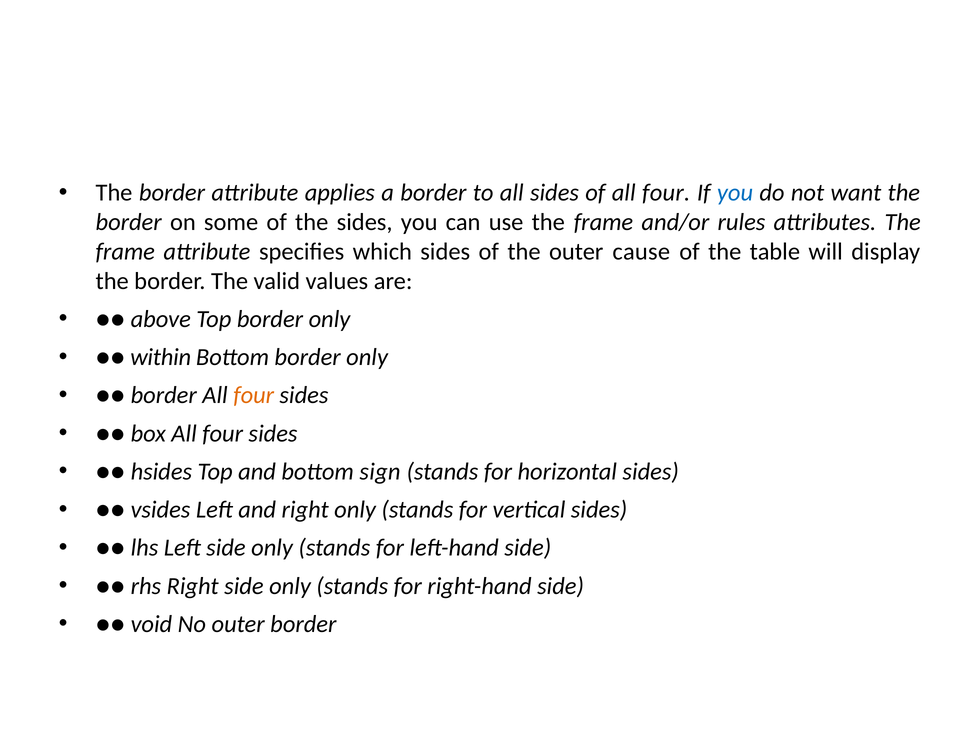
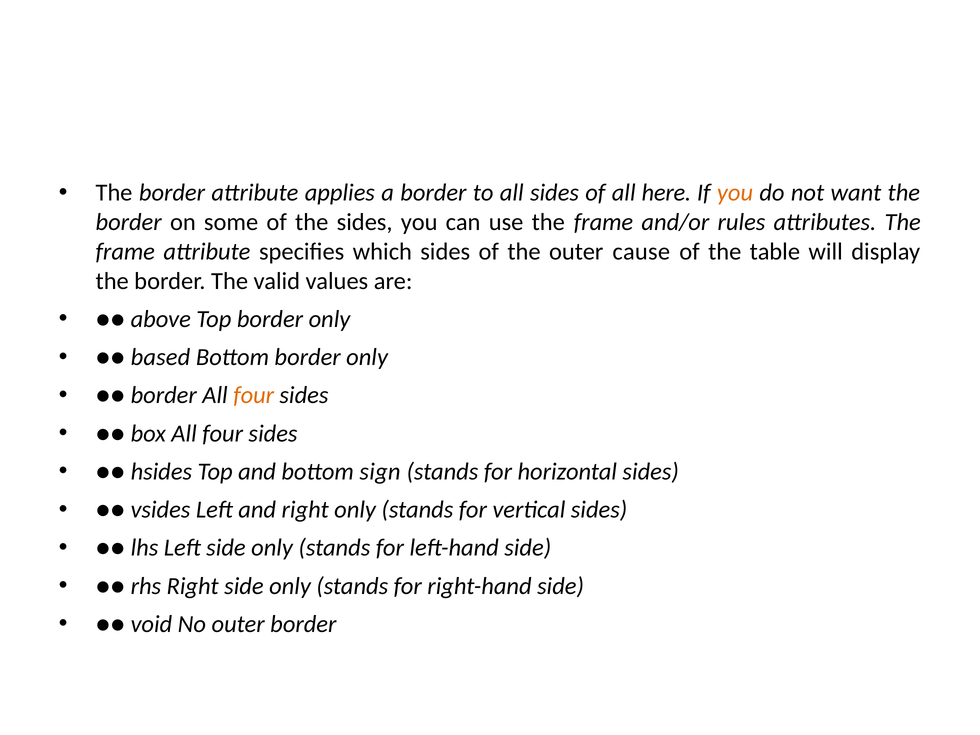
of all four: four -> here
you at (735, 193) colour: blue -> orange
within: within -> based
